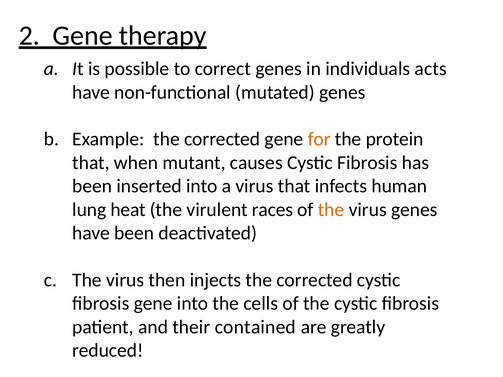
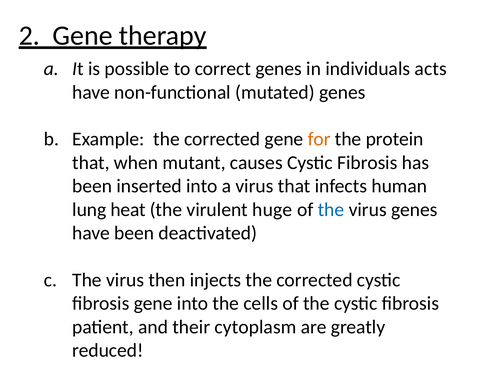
races: races -> huge
the at (331, 210) colour: orange -> blue
contained: contained -> cytoplasm
